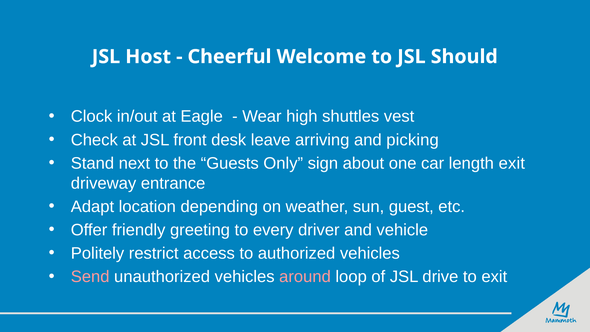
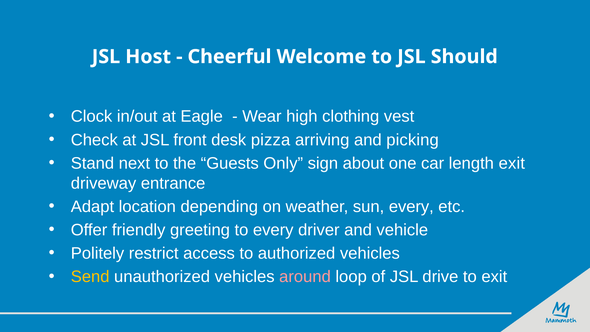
shuttles: shuttles -> clothing
leave: leave -> pizza
sun guest: guest -> every
Send colour: pink -> yellow
